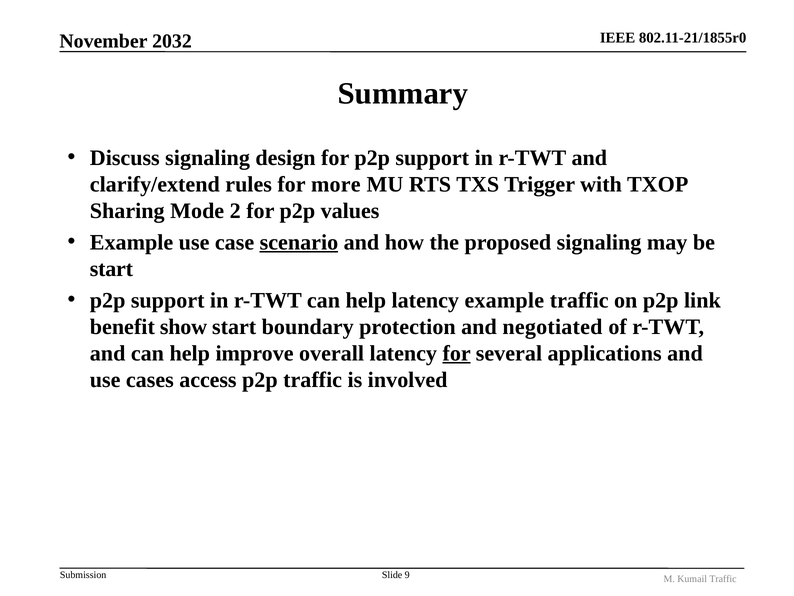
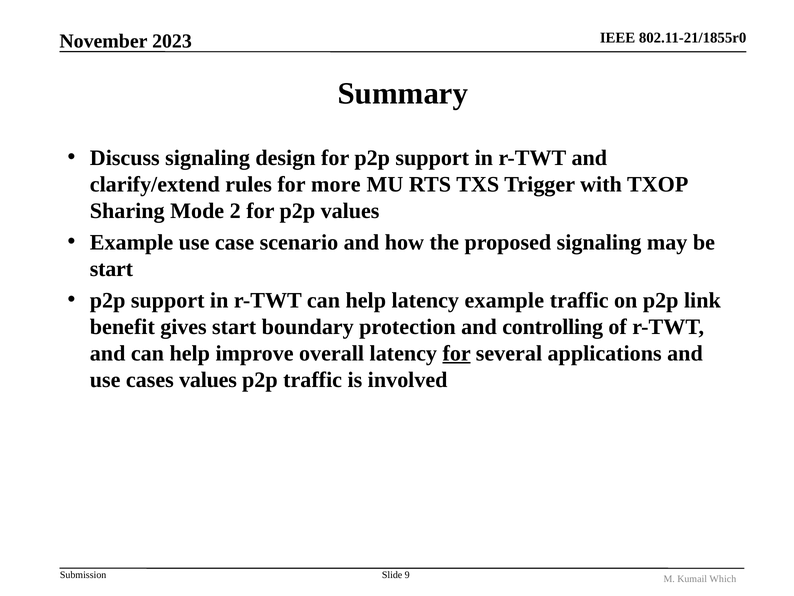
2032: 2032 -> 2023
scenario underline: present -> none
show: show -> gives
negotiated: negotiated -> controlling
cases access: access -> values
Kumail Traffic: Traffic -> Which
